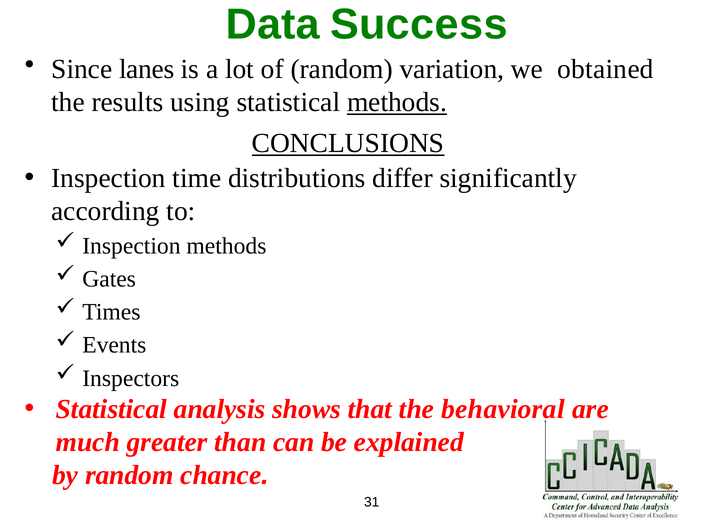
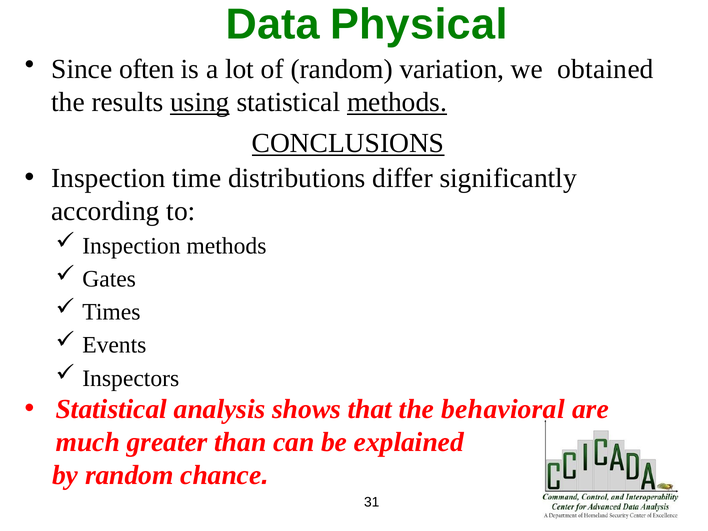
Success: Success -> Physical
lanes: lanes -> often
using underline: none -> present
